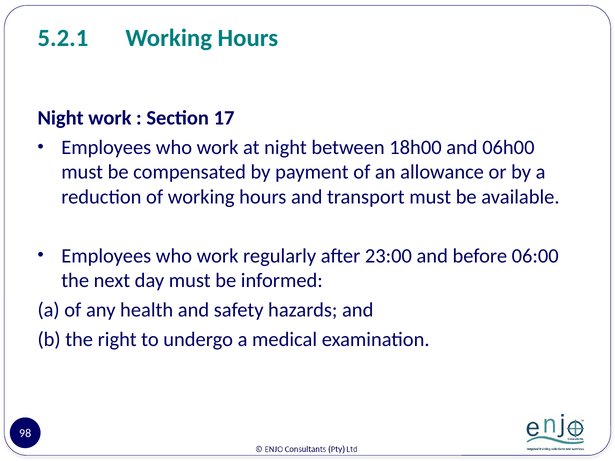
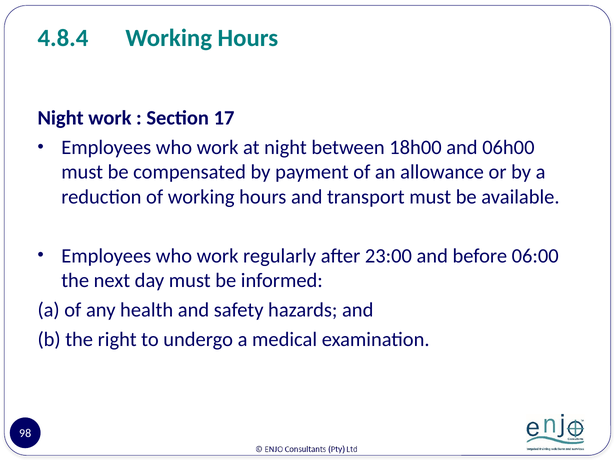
5.2.1: 5.2.1 -> 4.8.4
